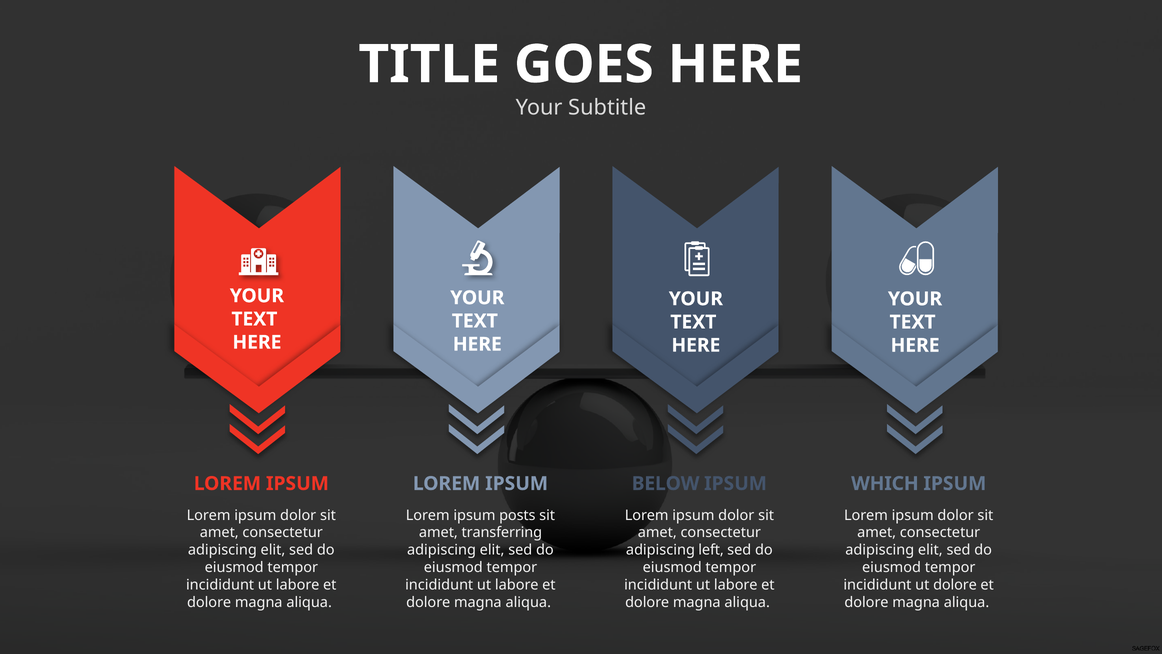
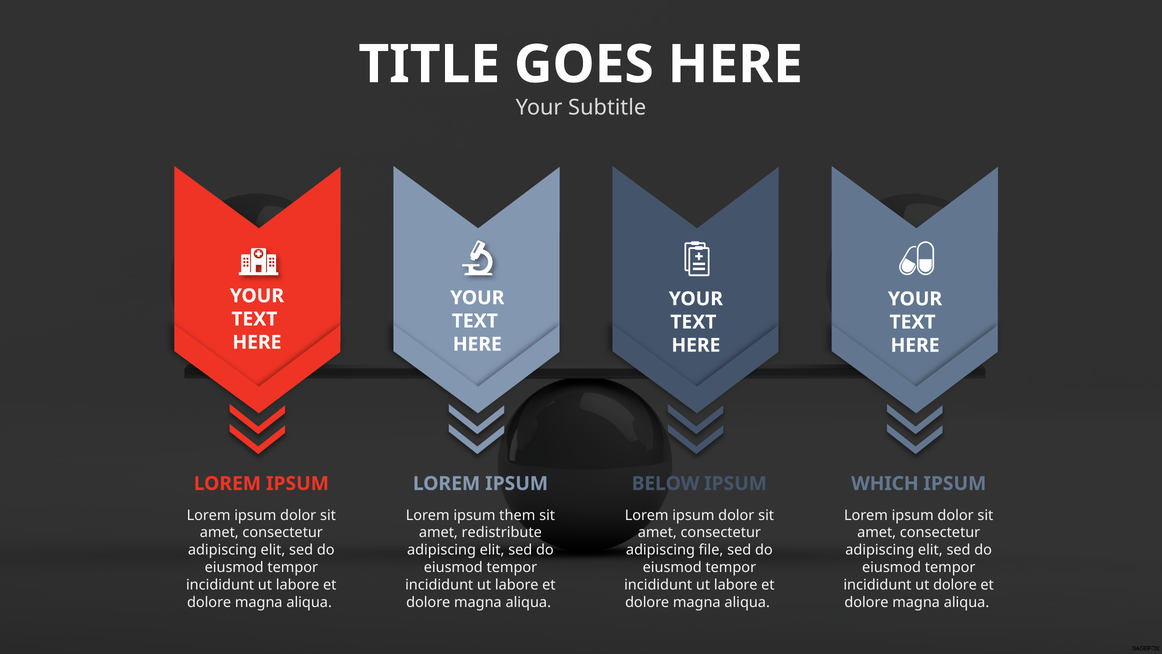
posts: posts -> them
transferring: transferring -> redistribute
left: left -> file
